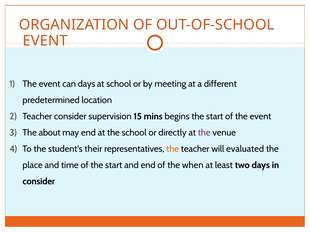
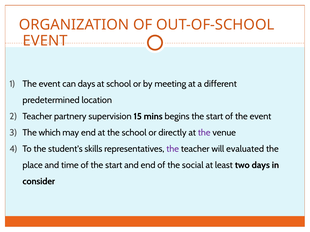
Teacher consider: consider -> partnery
about: about -> which
their: their -> skills
the at (173, 149) colour: orange -> purple
when: when -> social
